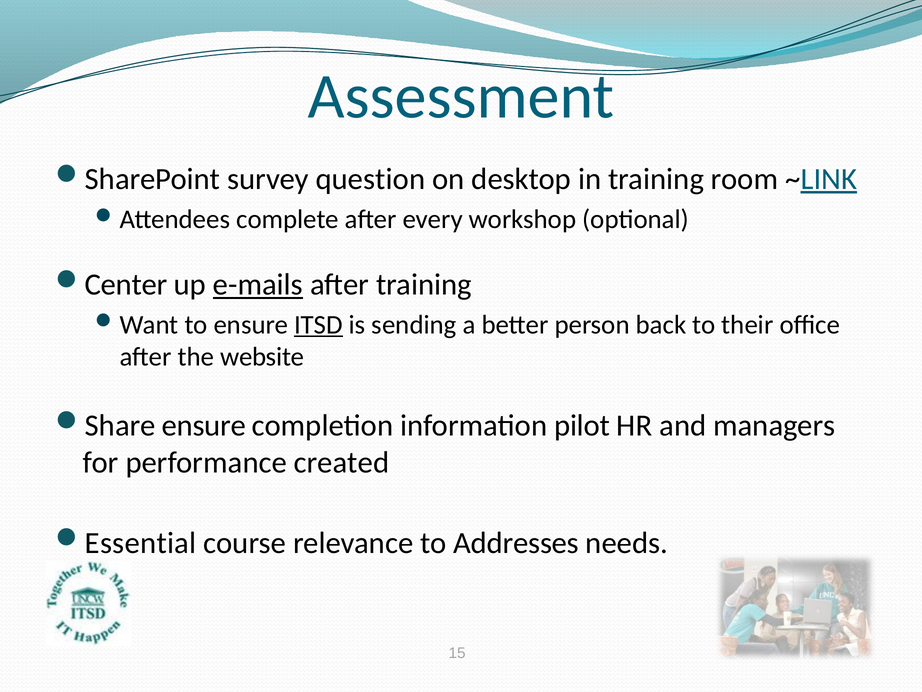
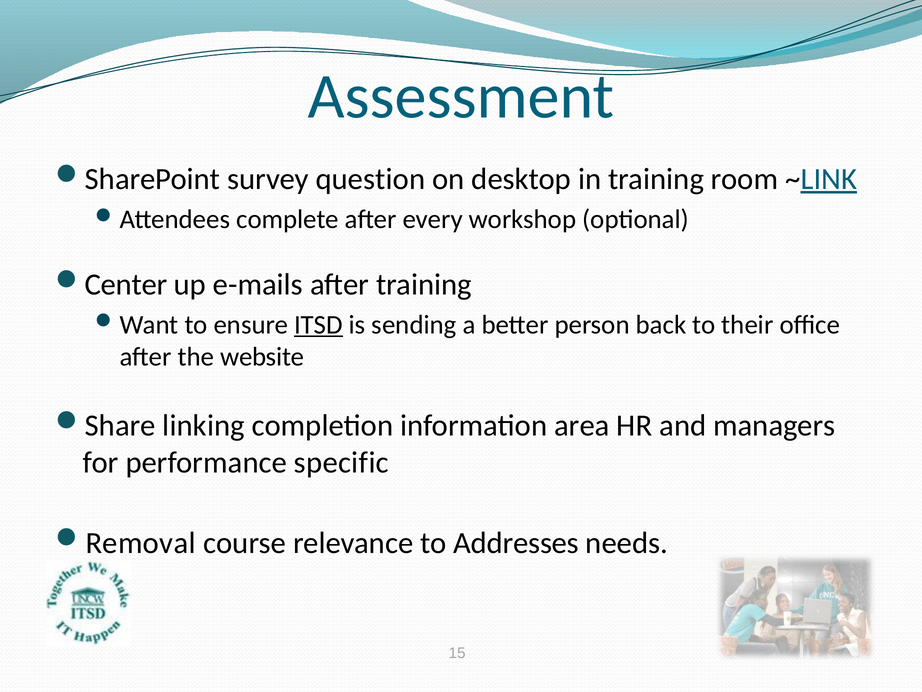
e-mails underline: present -> none
Share ensure: ensure -> linking
pilot: pilot -> area
created: created -> specific
Essential: Essential -> Removal
